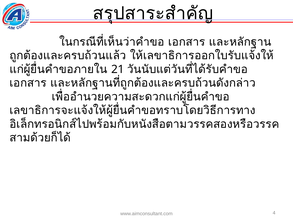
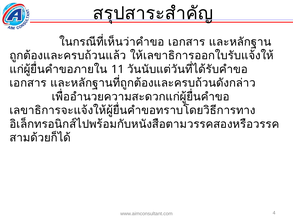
21: 21 -> 11
